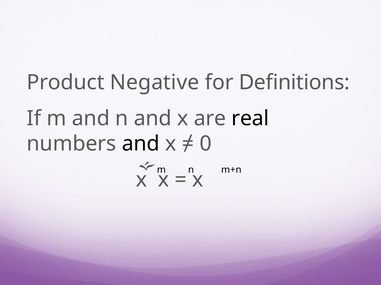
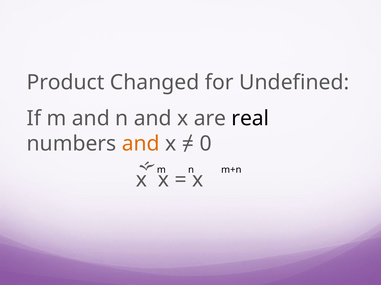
Negative: Negative -> Changed
Definitions: Definitions -> Undefined
and at (141, 144) colour: black -> orange
